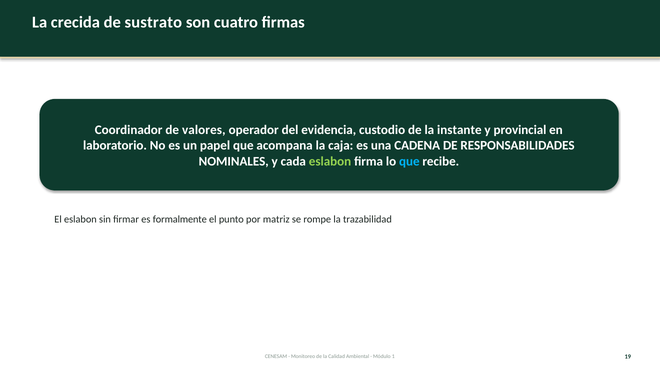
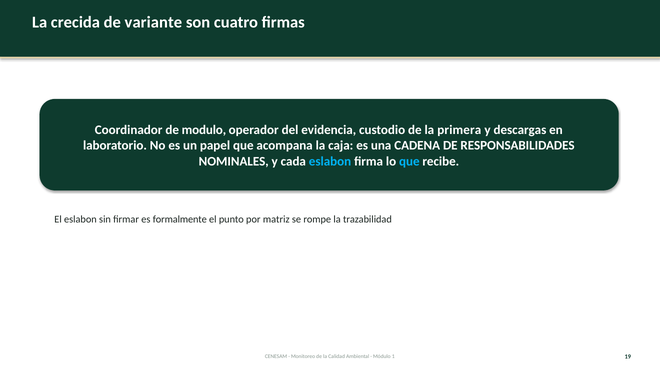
sustrato: sustrato -> variante
valores: valores -> modulo
instante: instante -> primera
provincial: provincial -> descargas
eslabon at (330, 161) colour: light green -> light blue
